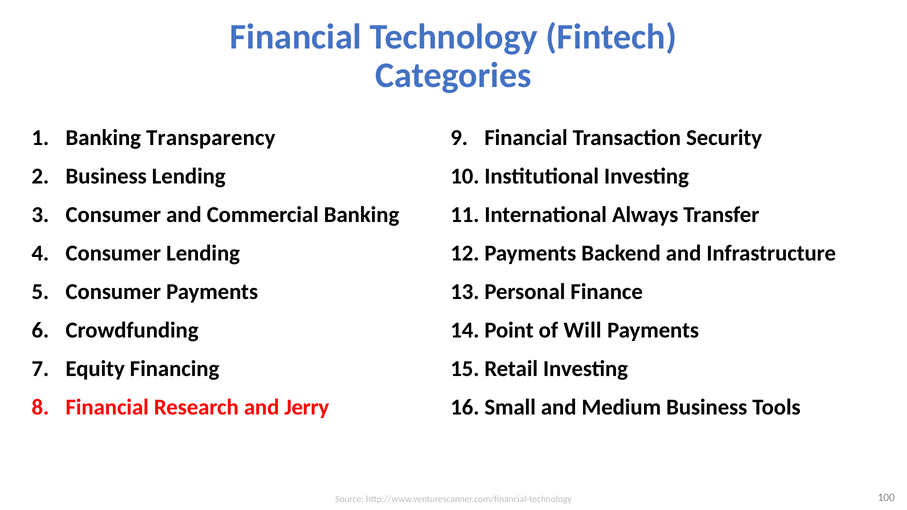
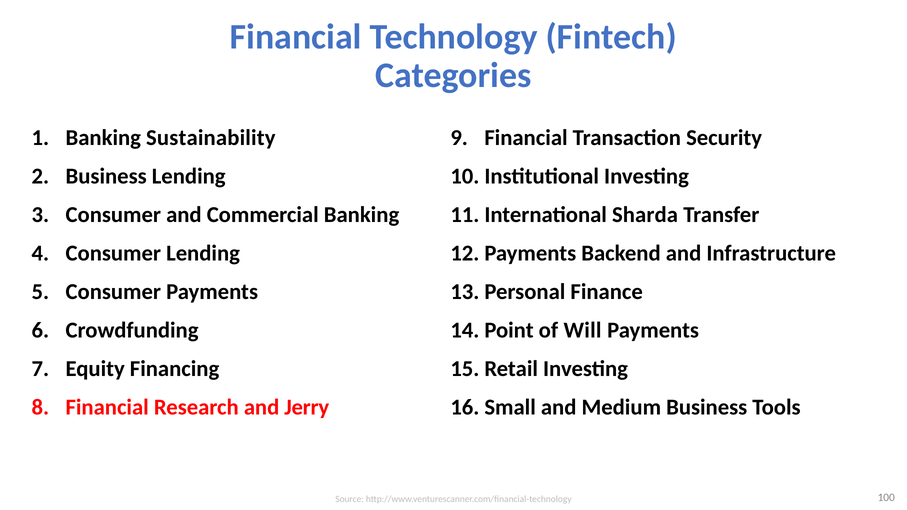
Transparency: Transparency -> Sustainability
Always: Always -> Sharda
